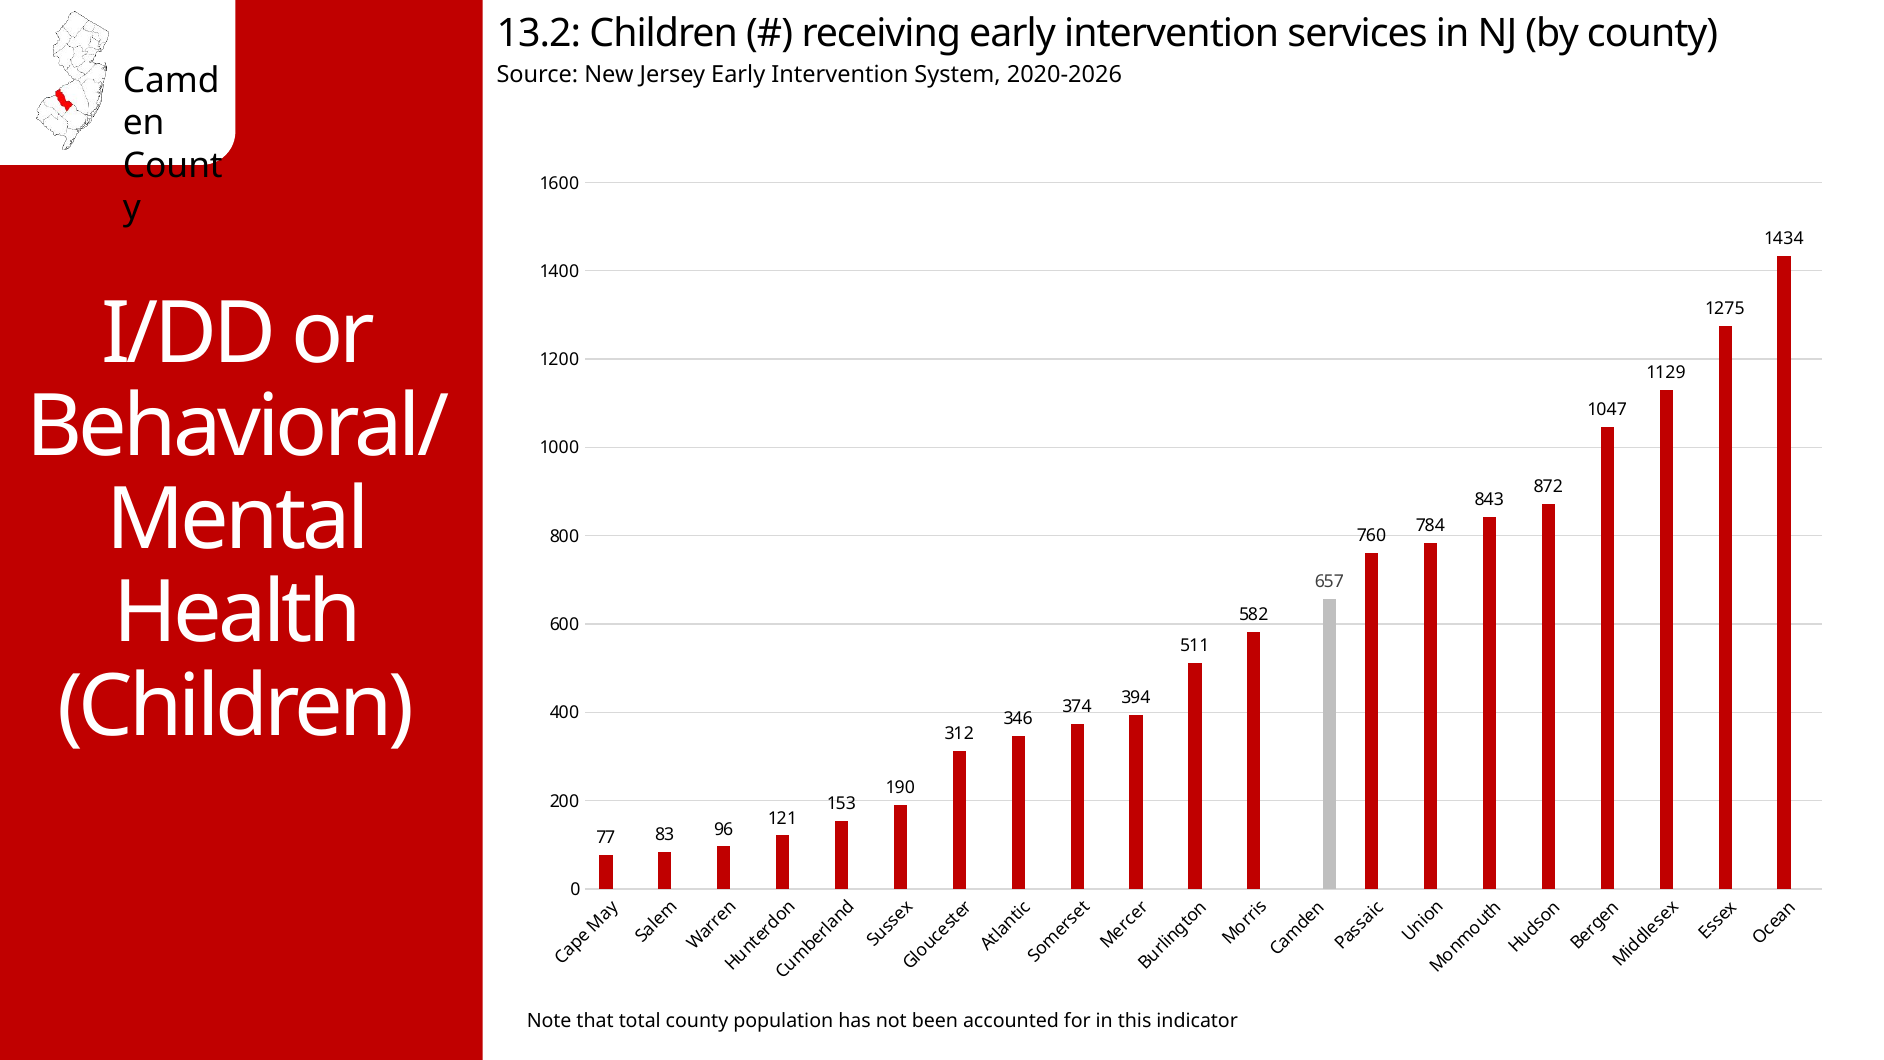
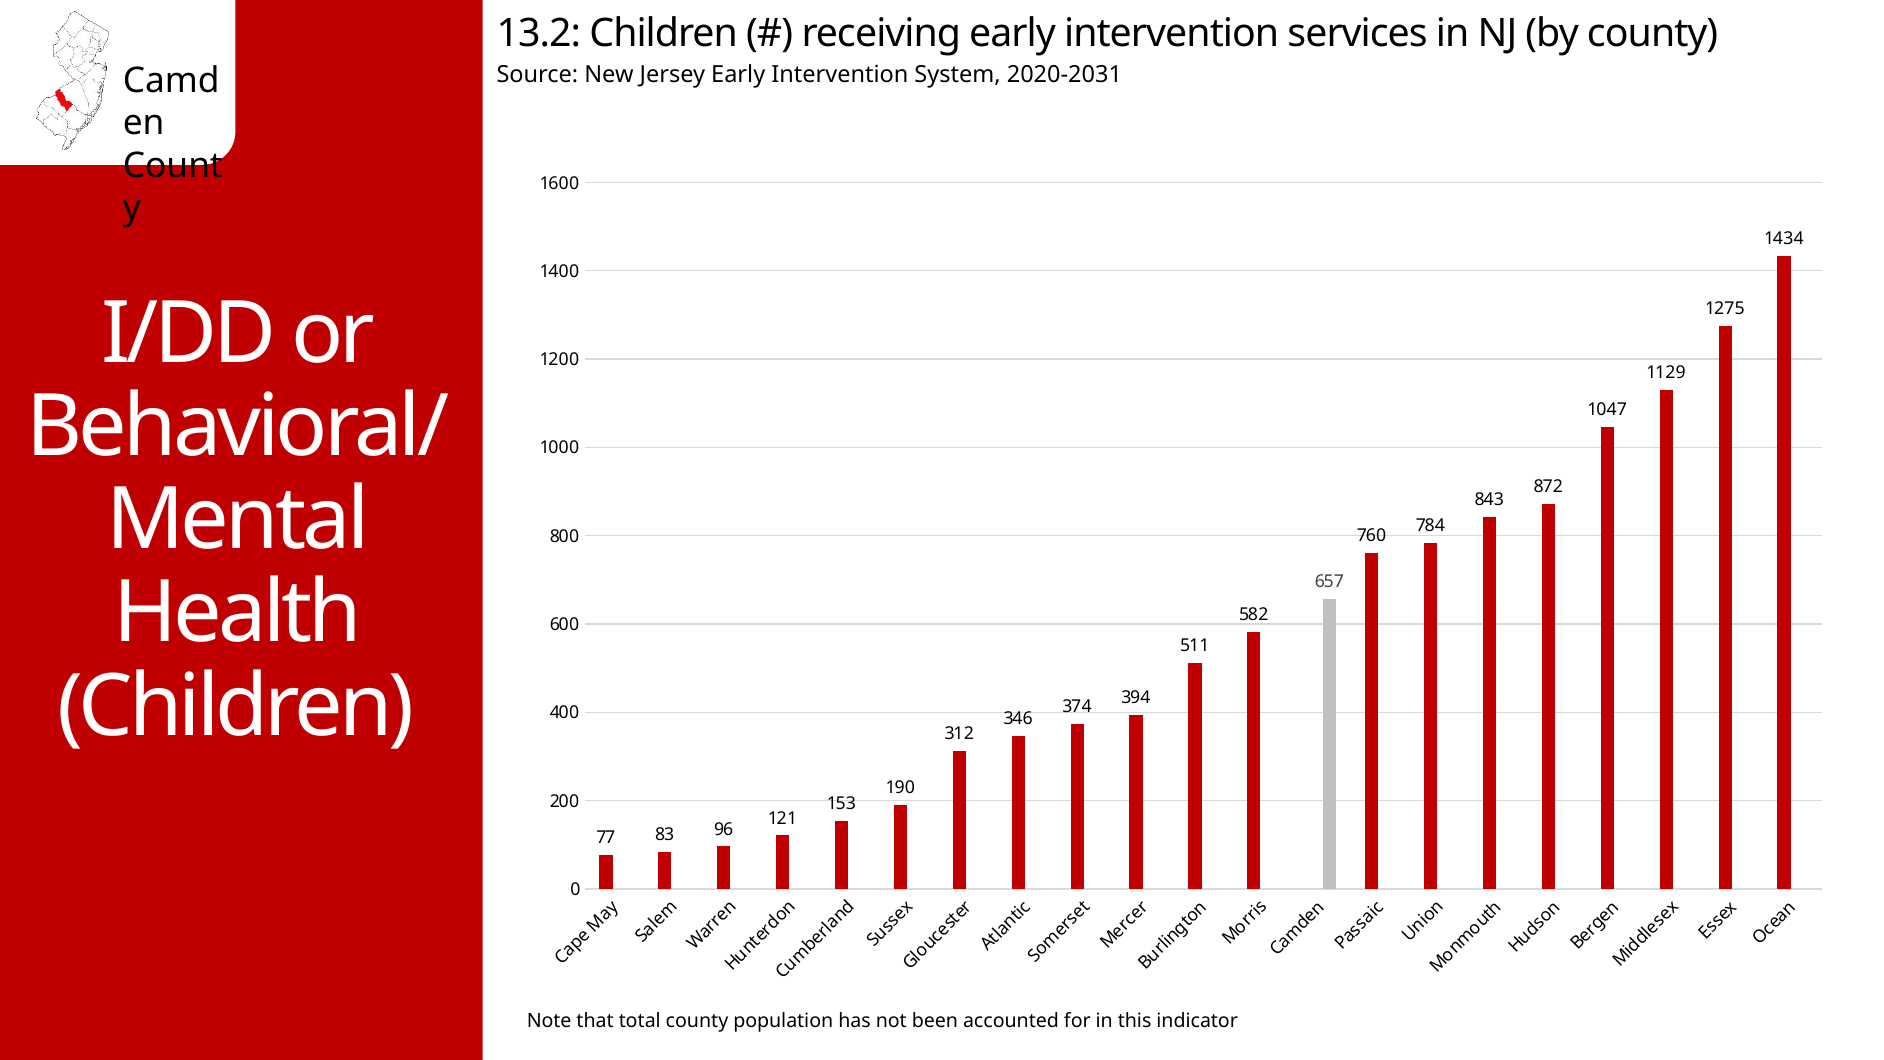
2020-2026: 2020-2026 -> 2020-2031
